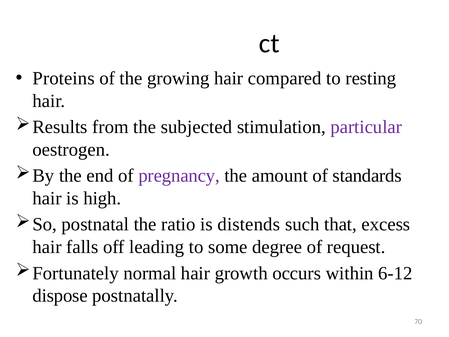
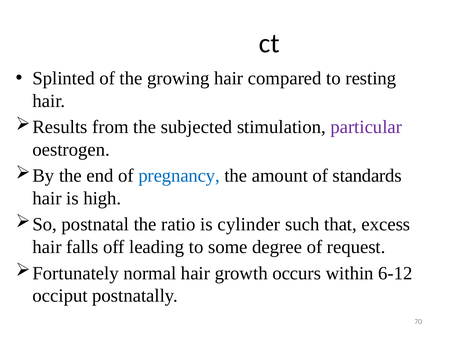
Proteins: Proteins -> Splinted
pregnancy colour: purple -> blue
distends: distends -> cylinder
dispose: dispose -> occiput
